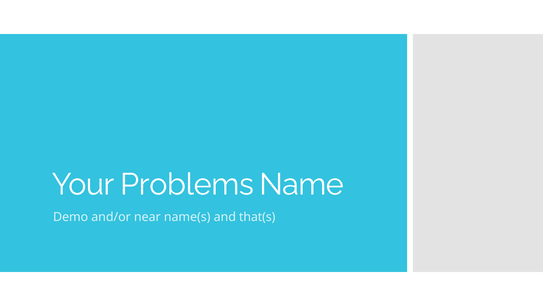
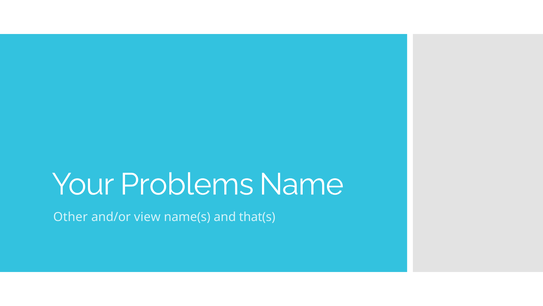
Demo: Demo -> Other
near: near -> view
